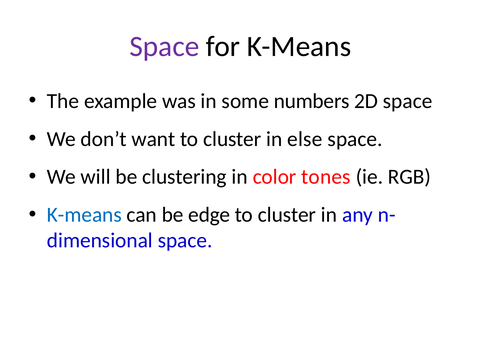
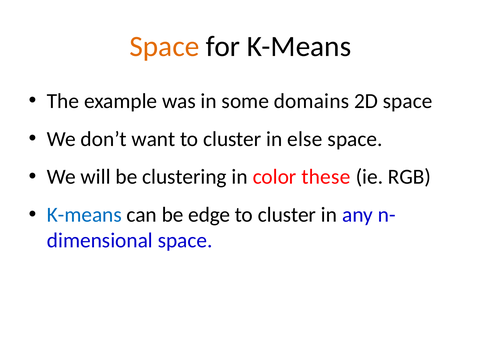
Space at (164, 47) colour: purple -> orange
numbers: numbers -> domains
tones: tones -> these
